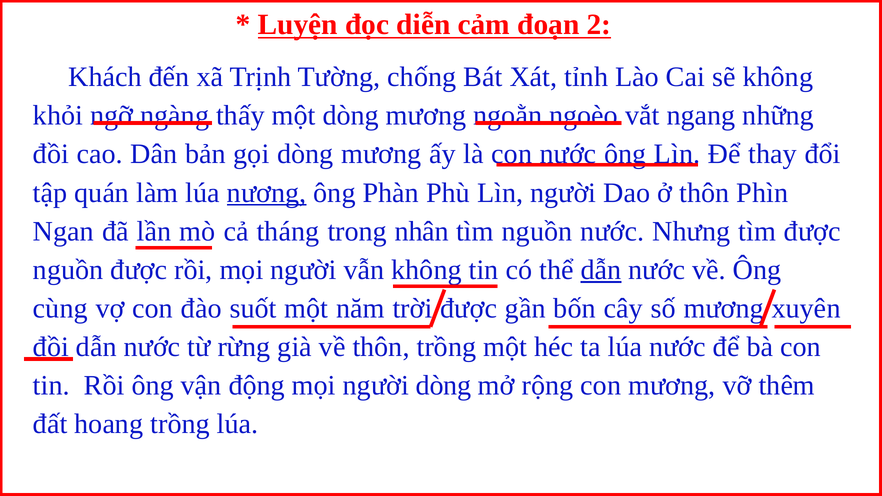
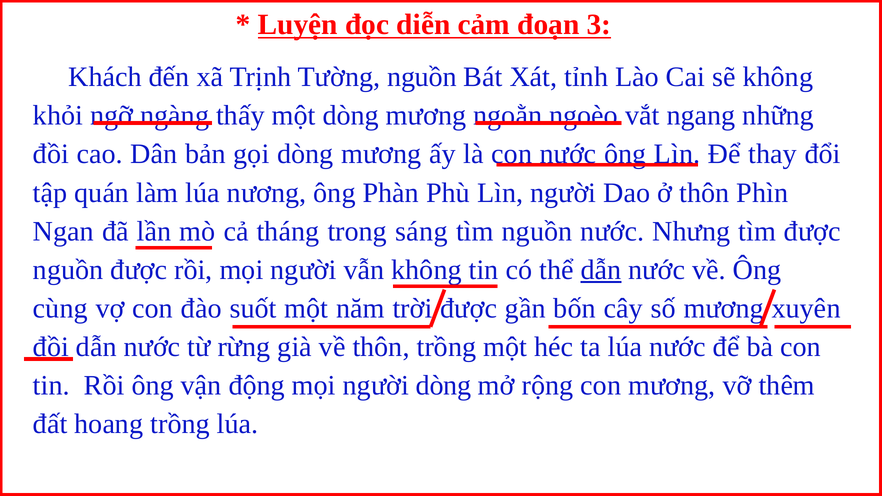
2: 2 -> 3
Tường chống: chống -> nguồn
nương underline: present -> none
nhân: nhân -> sáng
